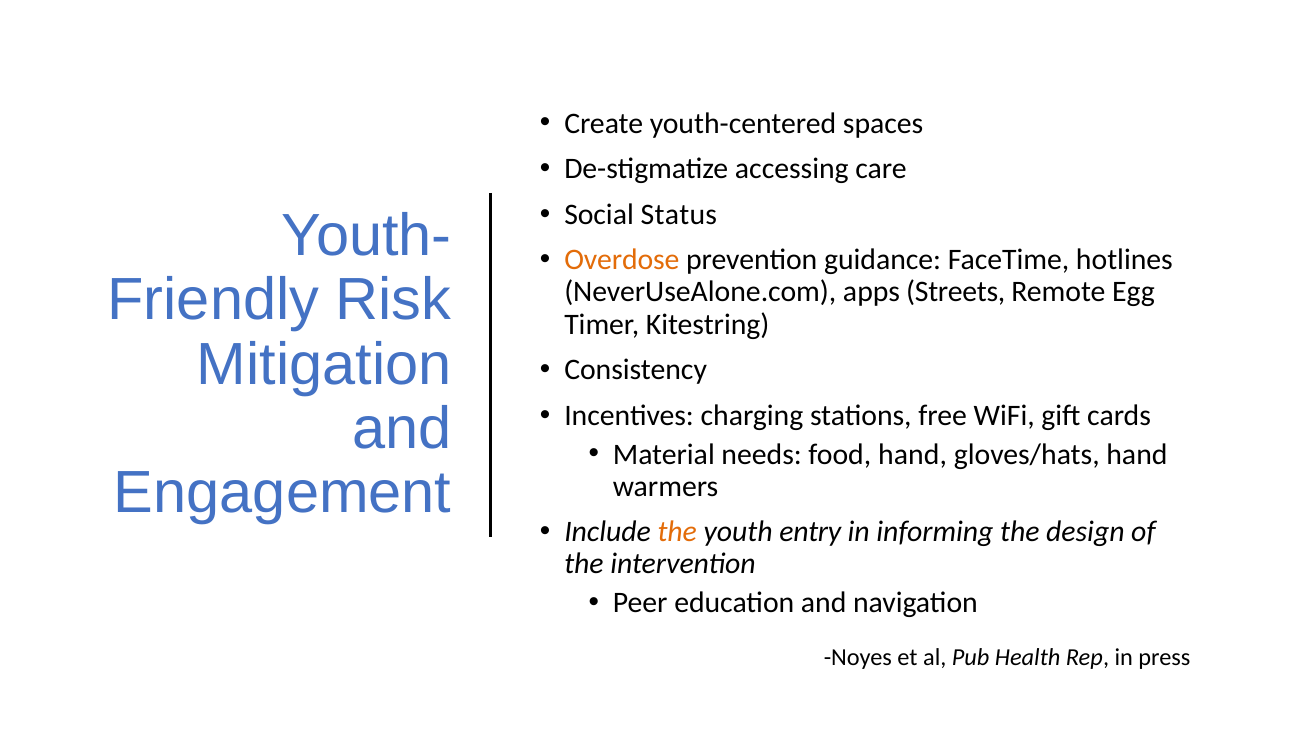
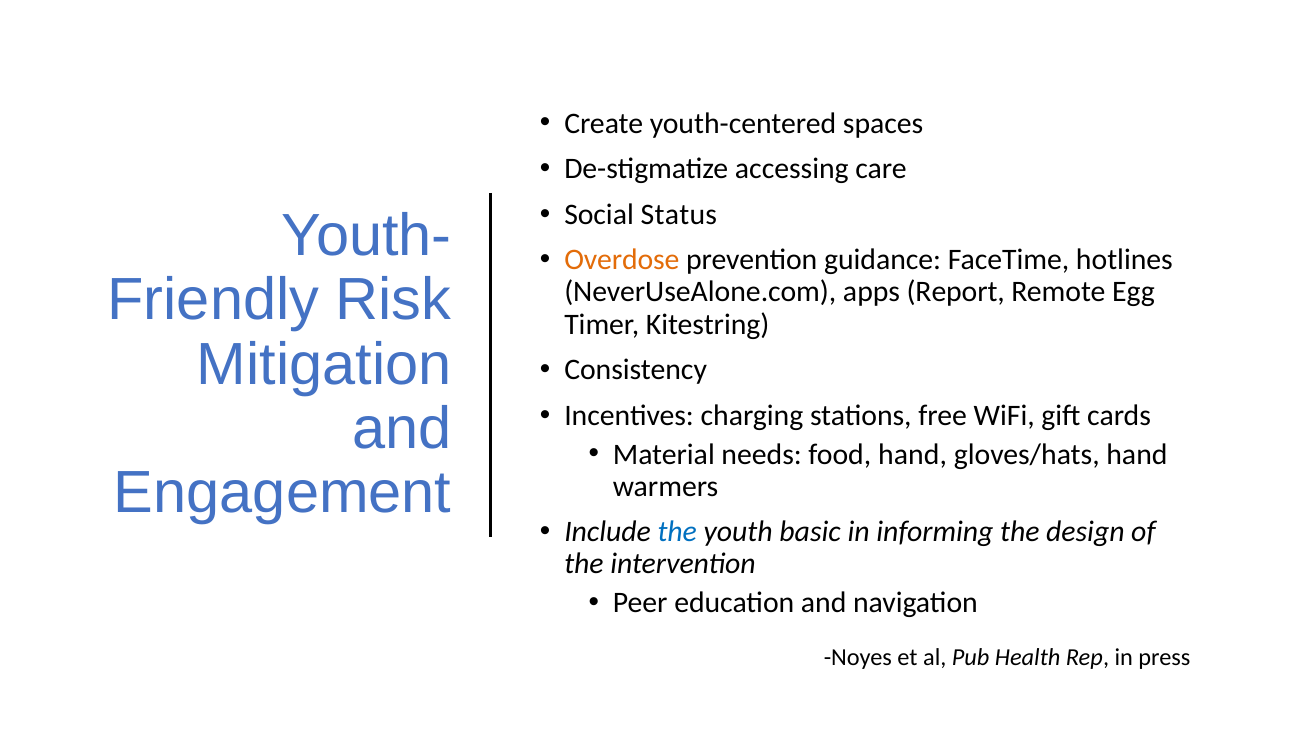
Streets: Streets -> Report
the at (677, 532) colour: orange -> blue
entry: entry -> basic
